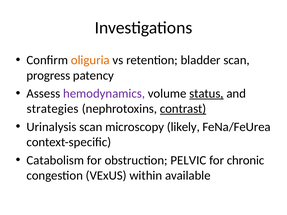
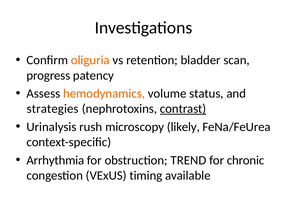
hemodynamics colour: purple -> orange
status underline: present -> none
Urinalysis scan: scan -> rush
Catabolism: Catabolism -> Arrhythmia
PELVIC: PELVIC -> TREND
within: within -> timing
